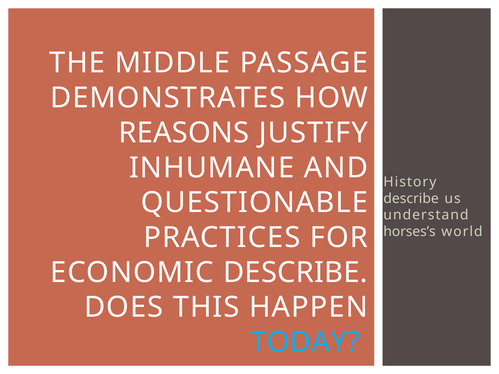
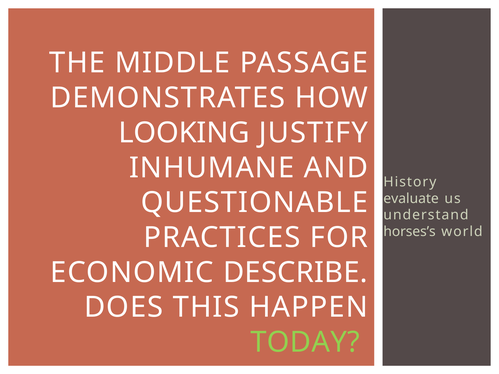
REASONS: REASONS -> LOOKING
describe at (411, 199): describe -> evaluate
TODAY colour: light blue -> light green
